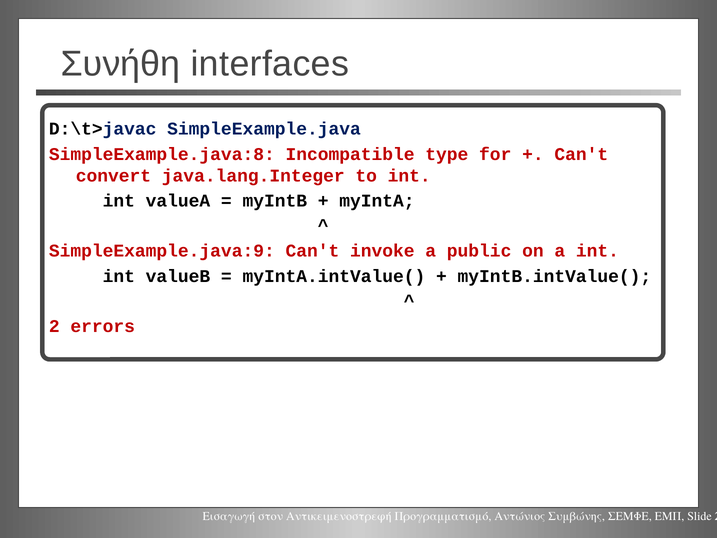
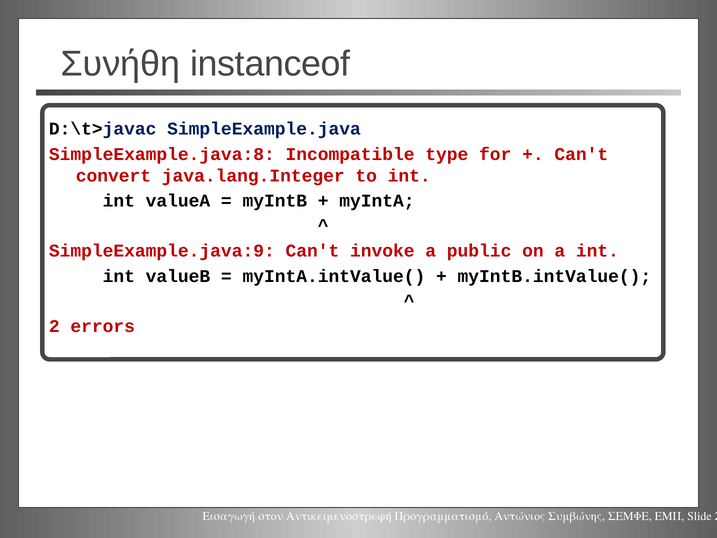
interfaces: interfaces -> instanceof
